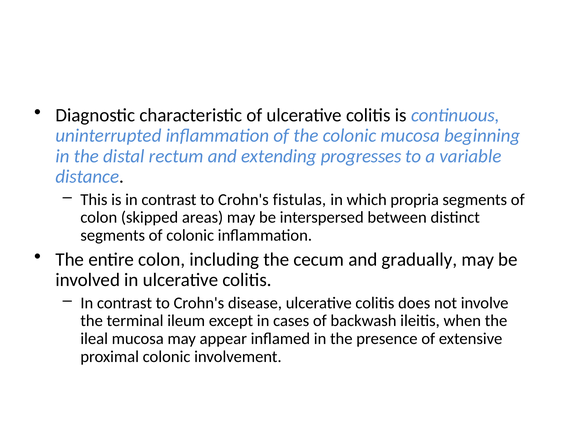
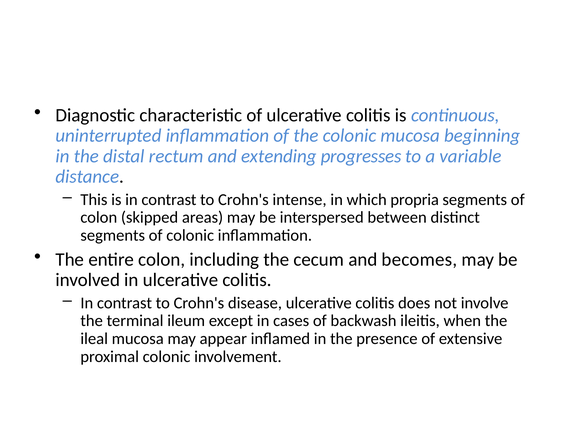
fistulas: fistulas -> intense
gradually: gradually -> becomes
